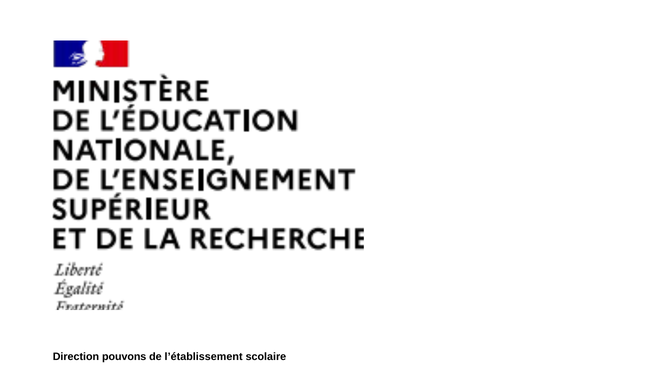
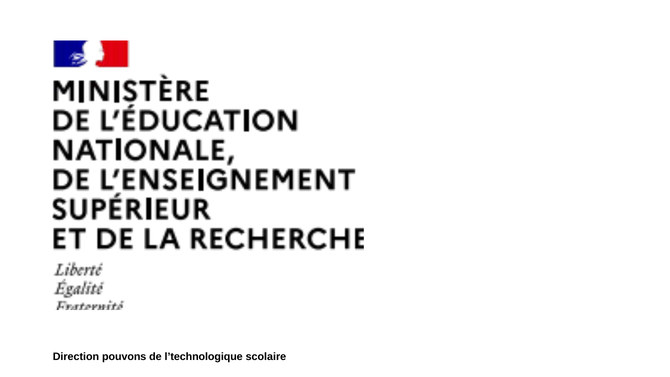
l’établissement: l’établissement -> l’technologique
